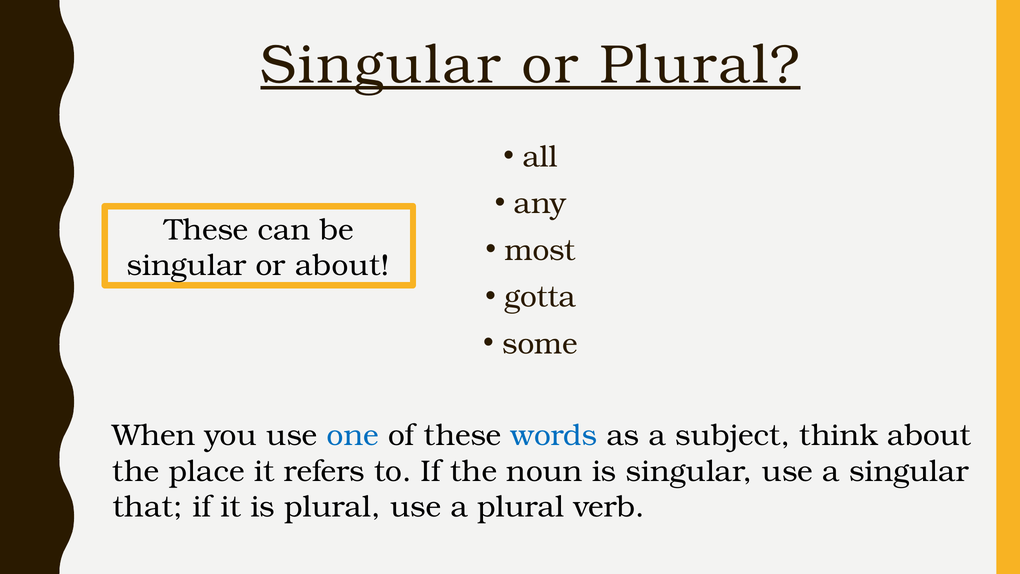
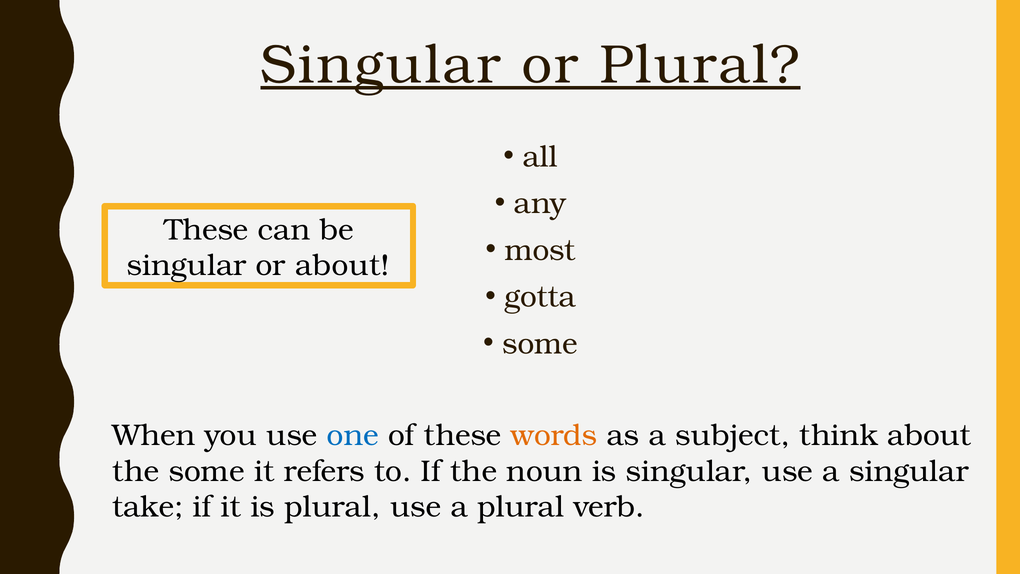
words colour: blue -> orange
the place: place -> some
that: that -> take
